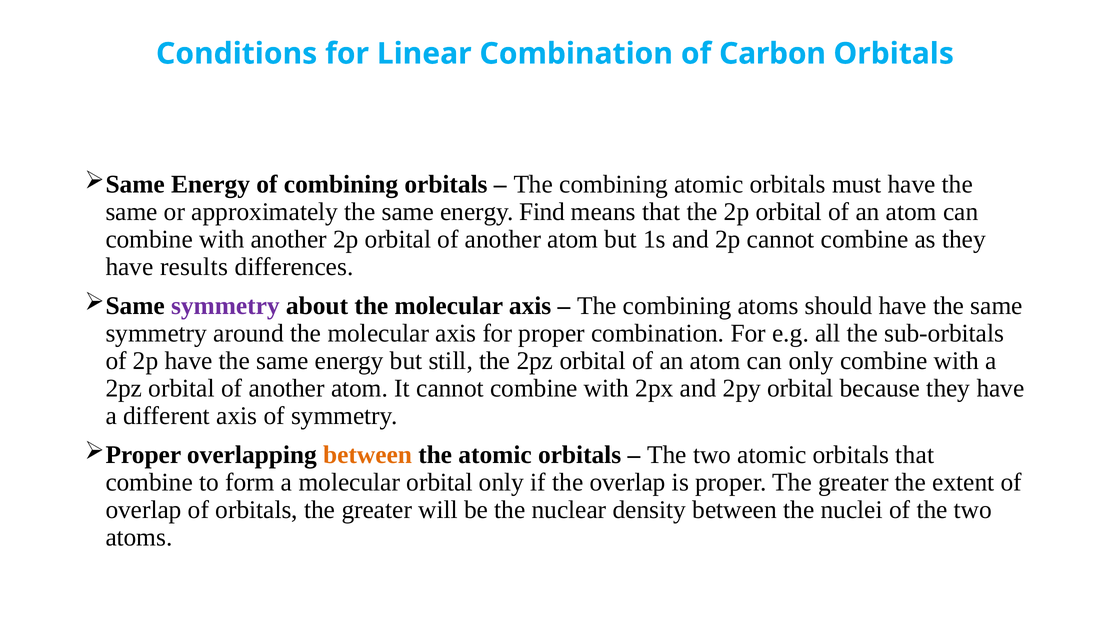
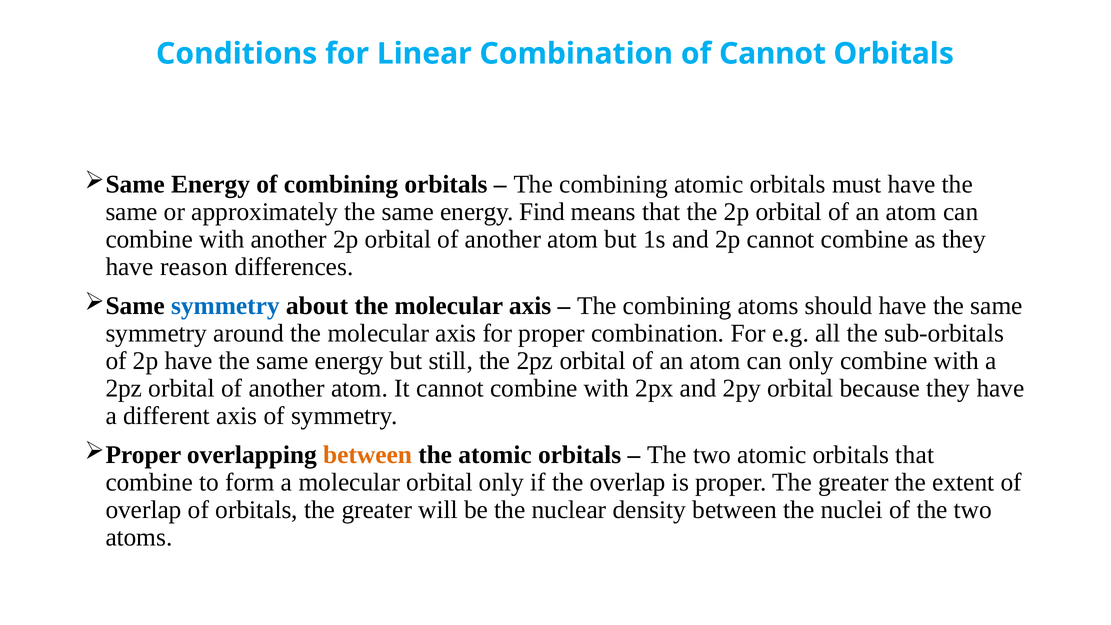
of Carbon: Carbon -> Cannot
results: results -> reason
symmetry at (225, 306) colour: purple -> blue
